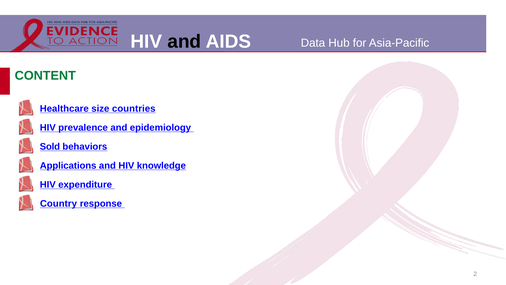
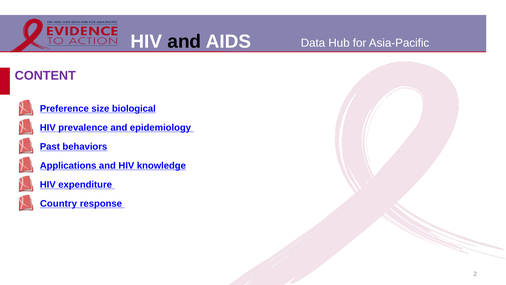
CONTENT colour: green -> purple
Healthcare: Healthcare -> Preference
countries: countries -> biological
Sold: Sold -> Past
